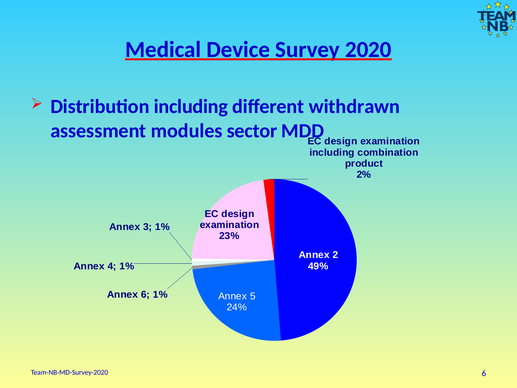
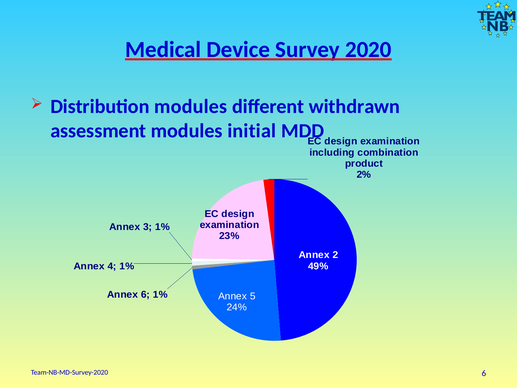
Distribution including: including -> modules
sector: sector -> initial
